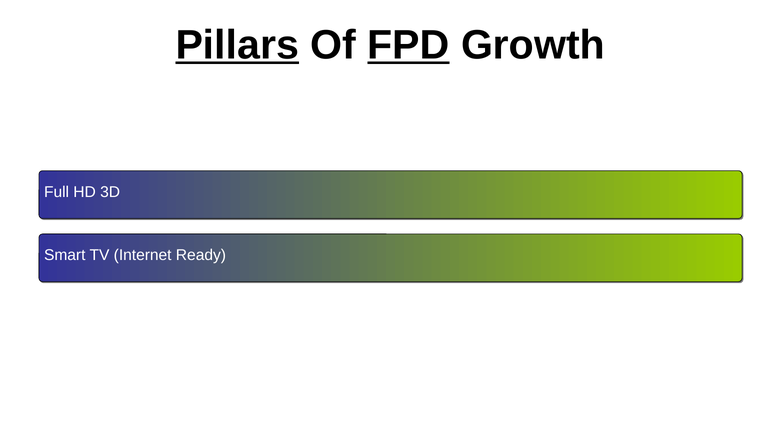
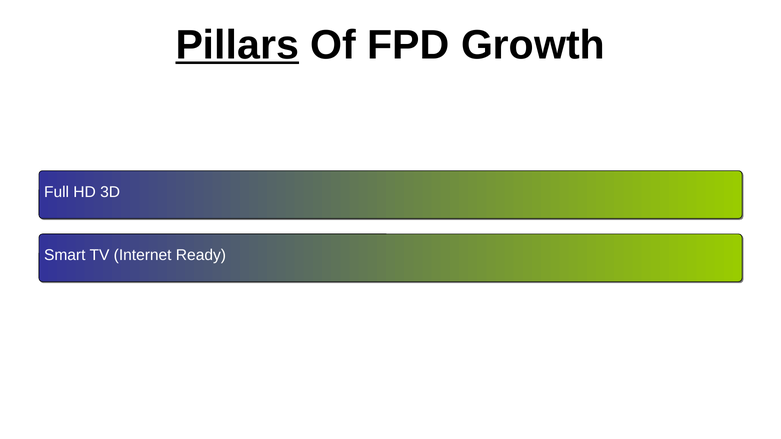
FPD underline: present -> none
